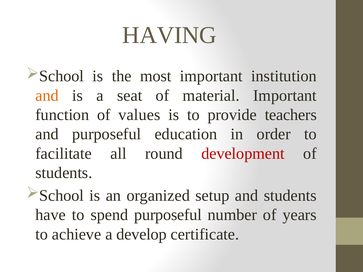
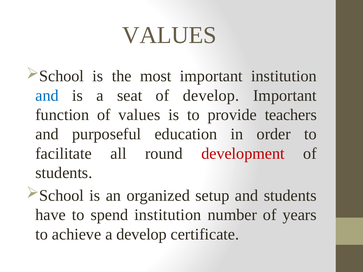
HAVING at (169, 35): HAVING -> VALUES
and at (47, 96) colour: orange -> blue
of material: material -> develop
spend purposeful: purposeful -> institution
